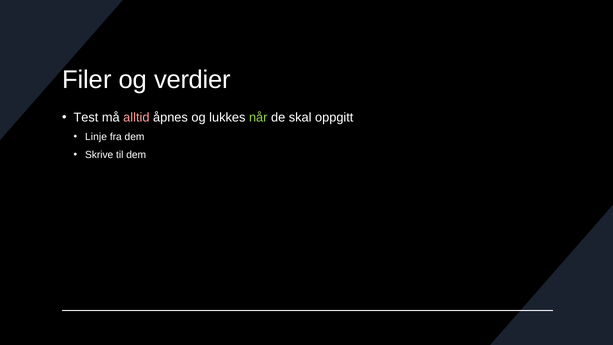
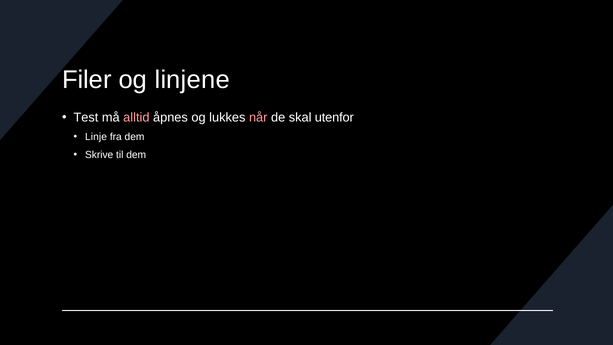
verdier: verdier -> linjene
når colour: light green -> pink
oppgitt: oppgitt -> utenfor
